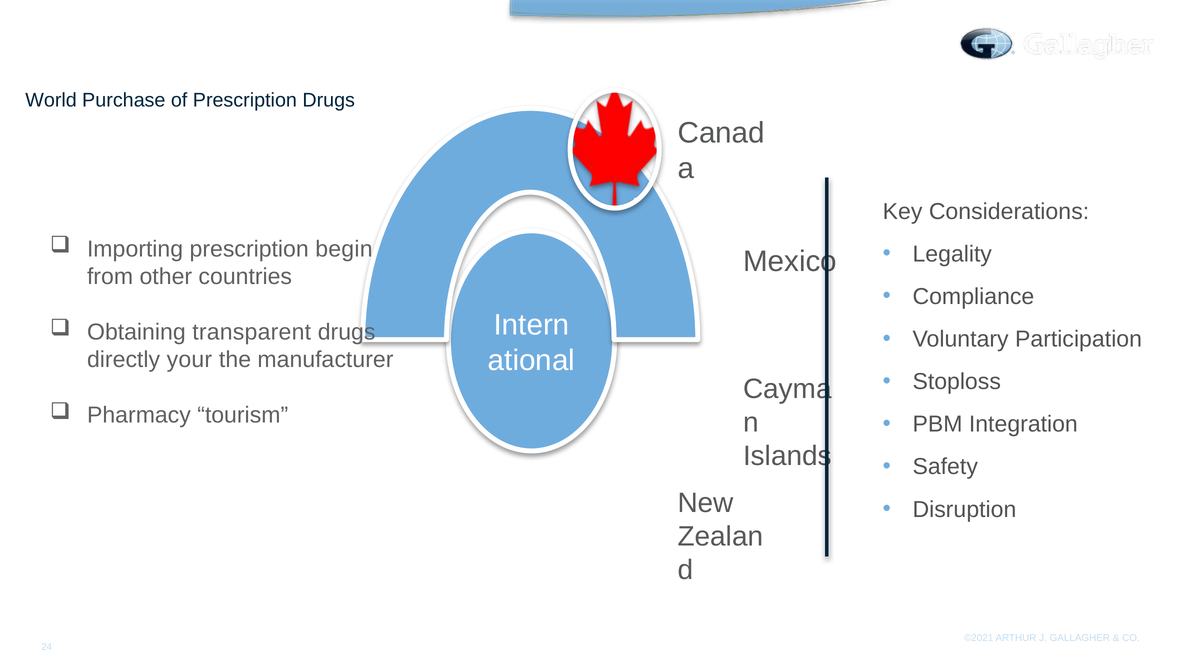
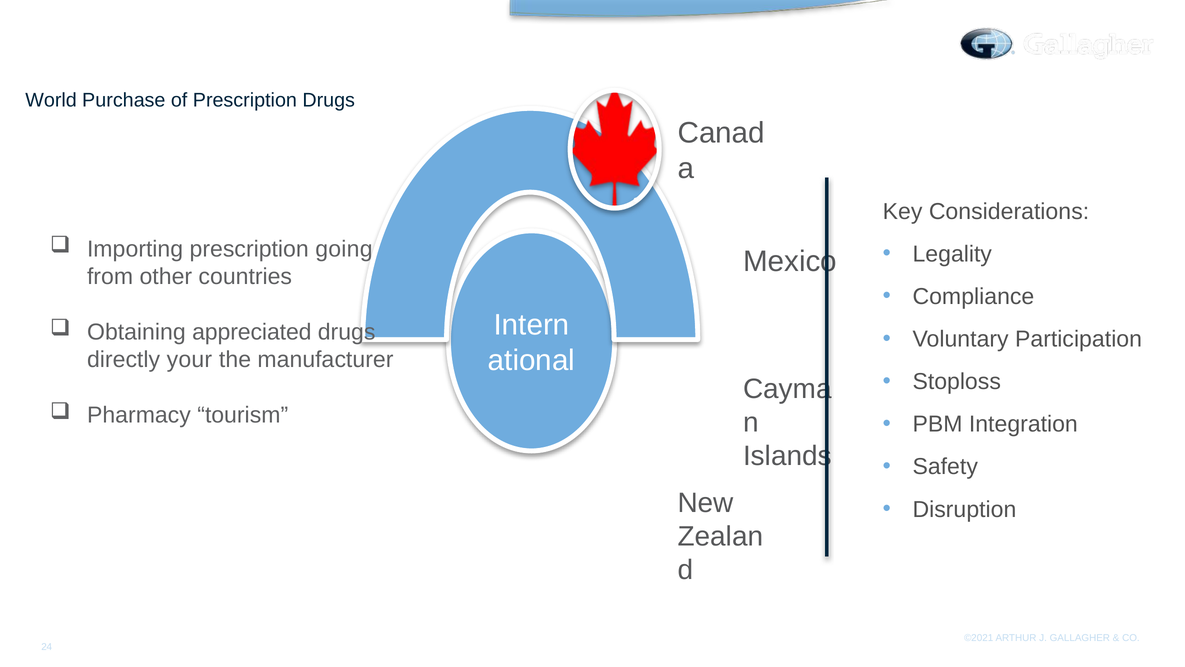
begin: begin -> going
transparent: transparent -> appreciated
